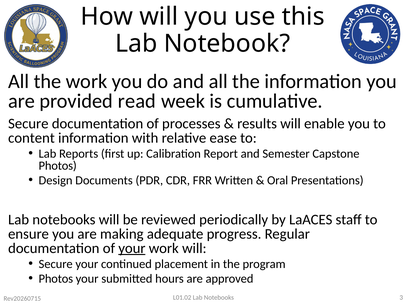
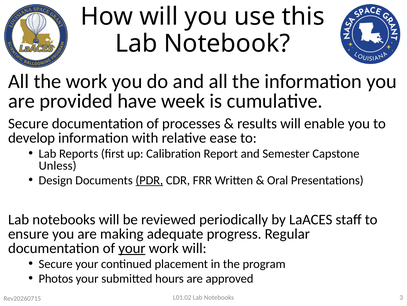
read: read -> have
content: content -> develop
Photos at (58, 165): Photos -> Unless
PDR underline: none -> present
